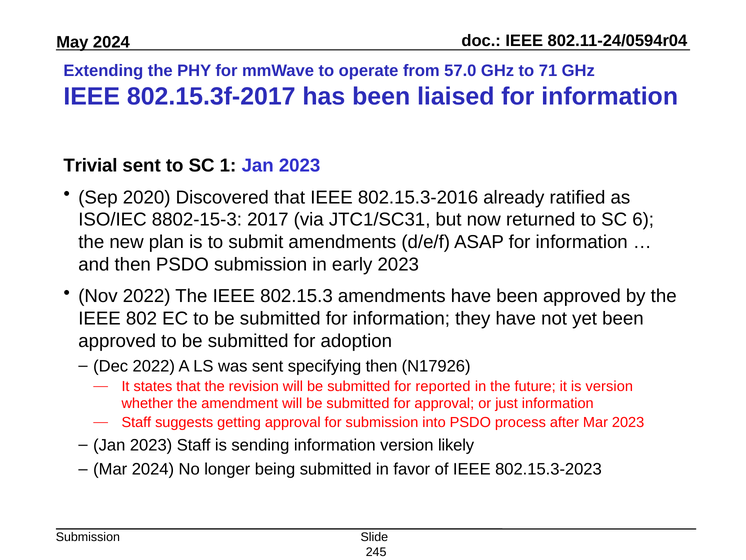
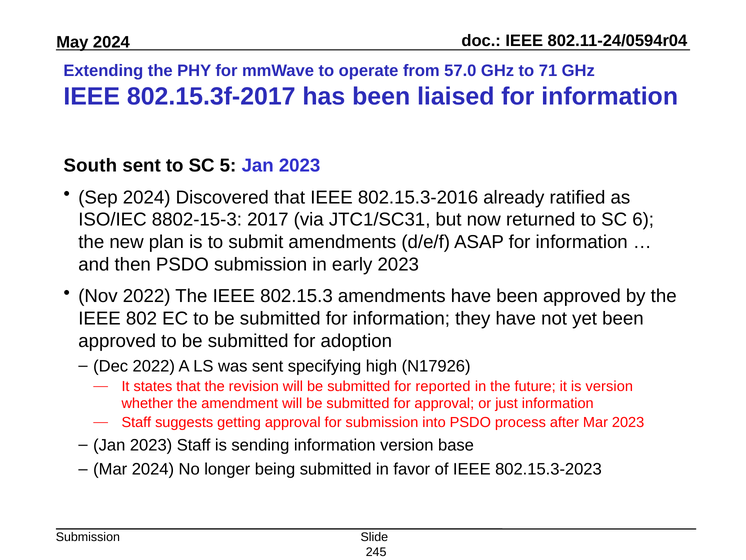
Trivial: Trivial -> South
1: 1 -> 5
Sep 2020: 2020 -> 2024
specifying then: then -> high
likely: likely -> base
